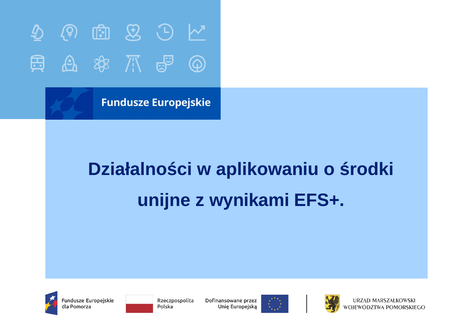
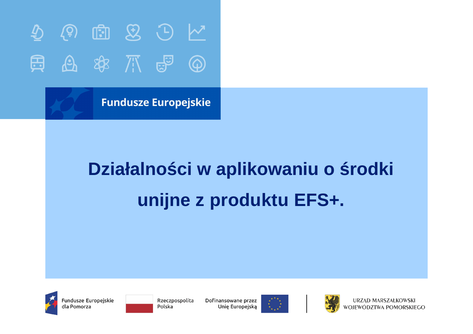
wynikami: wynikami -> produktu
